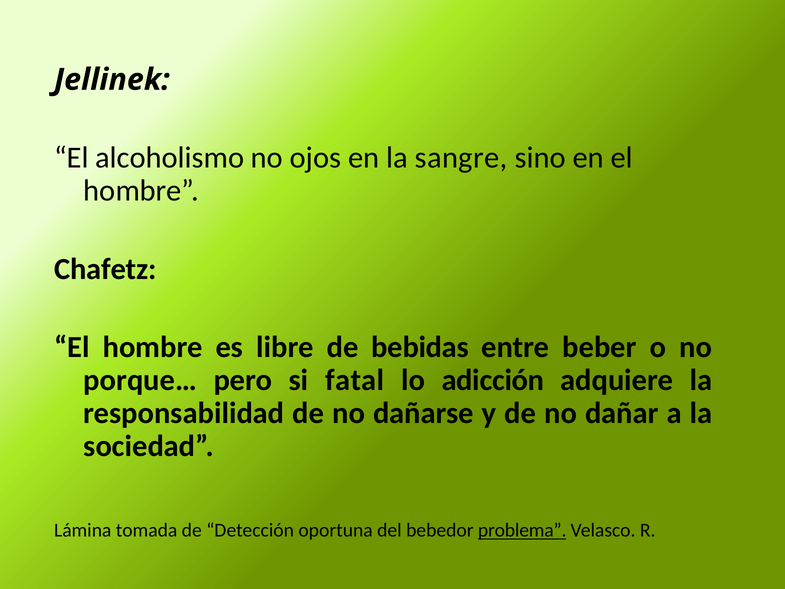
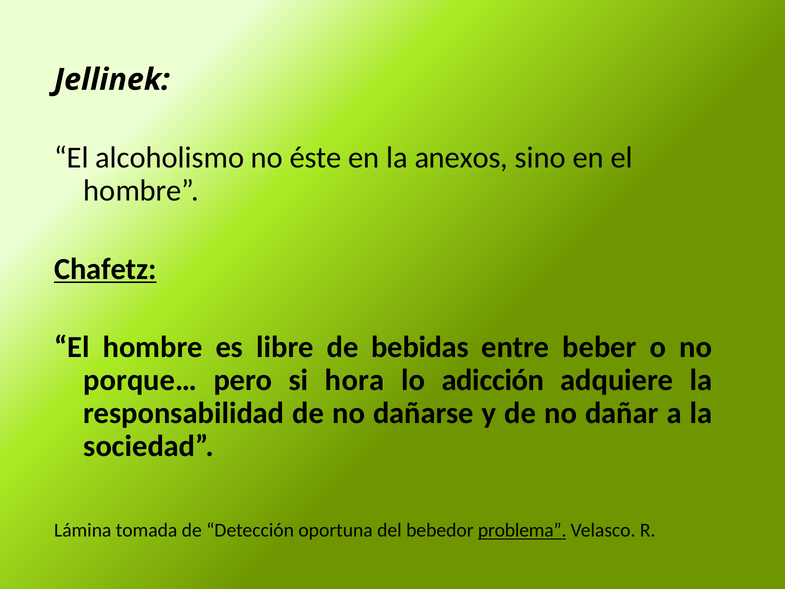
ojos: ojos -> éste
sangre: sangre -> anexos
Chafetz underline: none -> present
fatal: fatal -> hora
